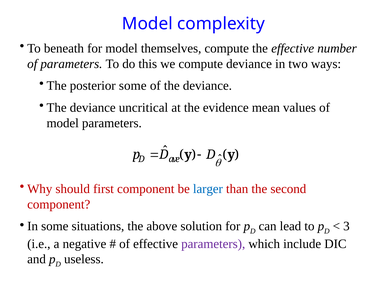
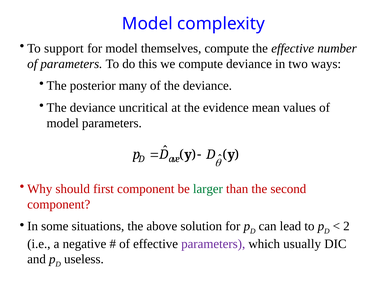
beneath: beneath -> support
posterior some: some -> many
larger colour: blue -> green
3: 3 -> 2
include: include -> usually
